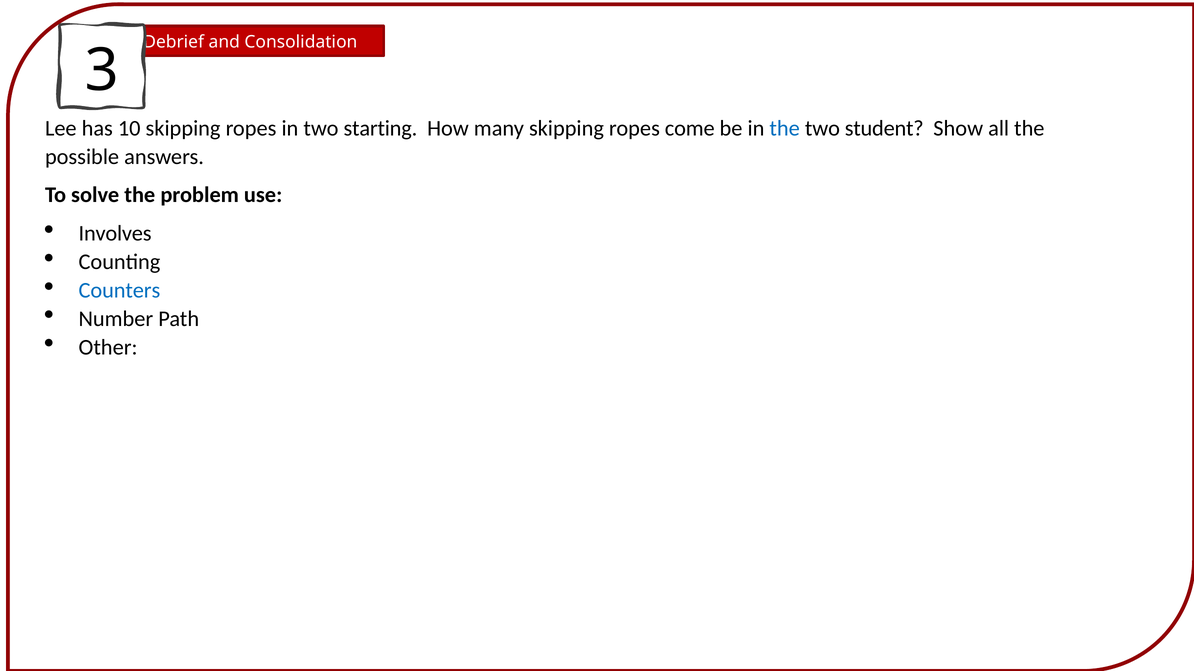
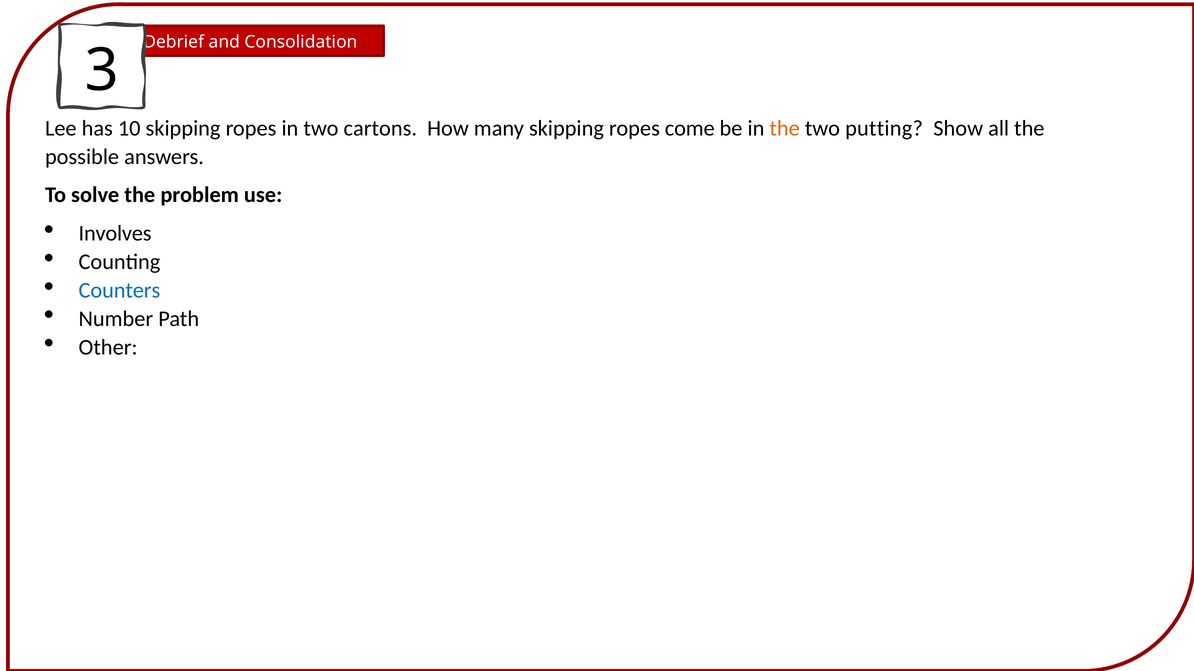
starting: starting -> cartons
the at (785, 128) colour: blue -> orange
student: student -> putting
